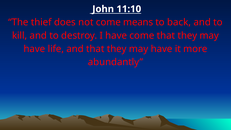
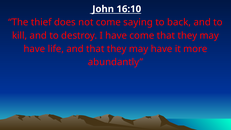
11:10: 11:10 -> 16:10
means: means -> saying
